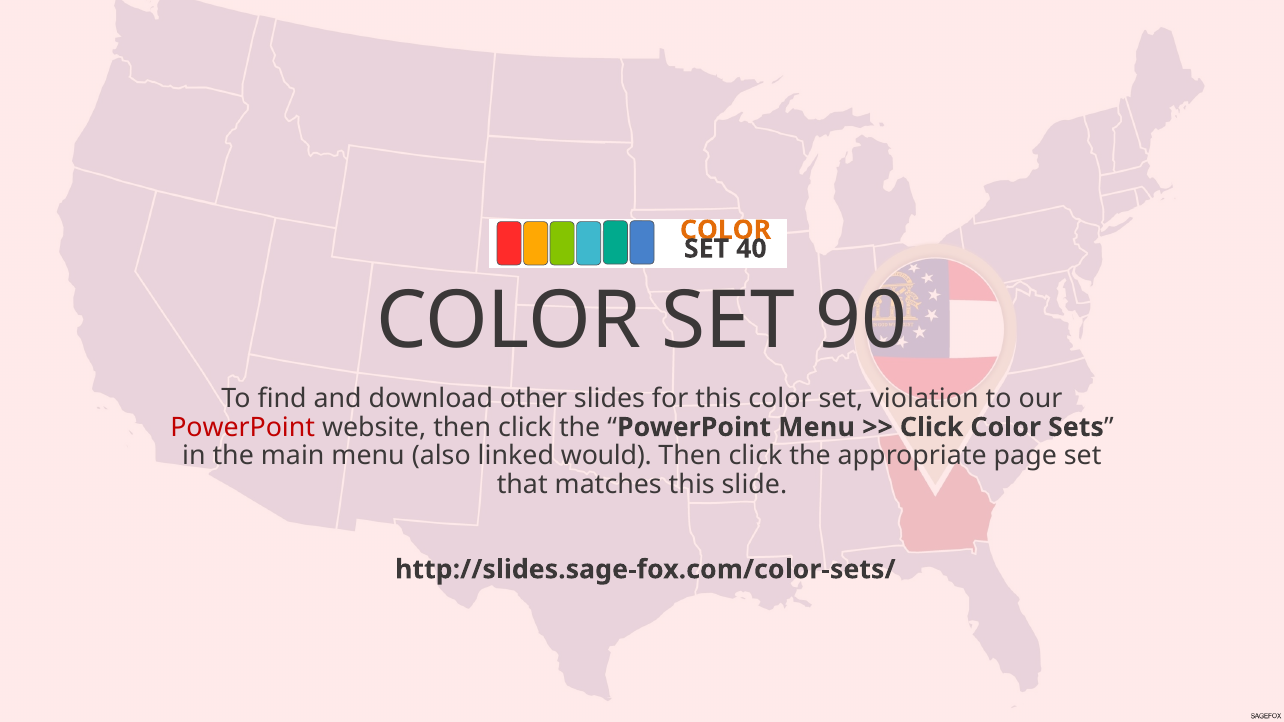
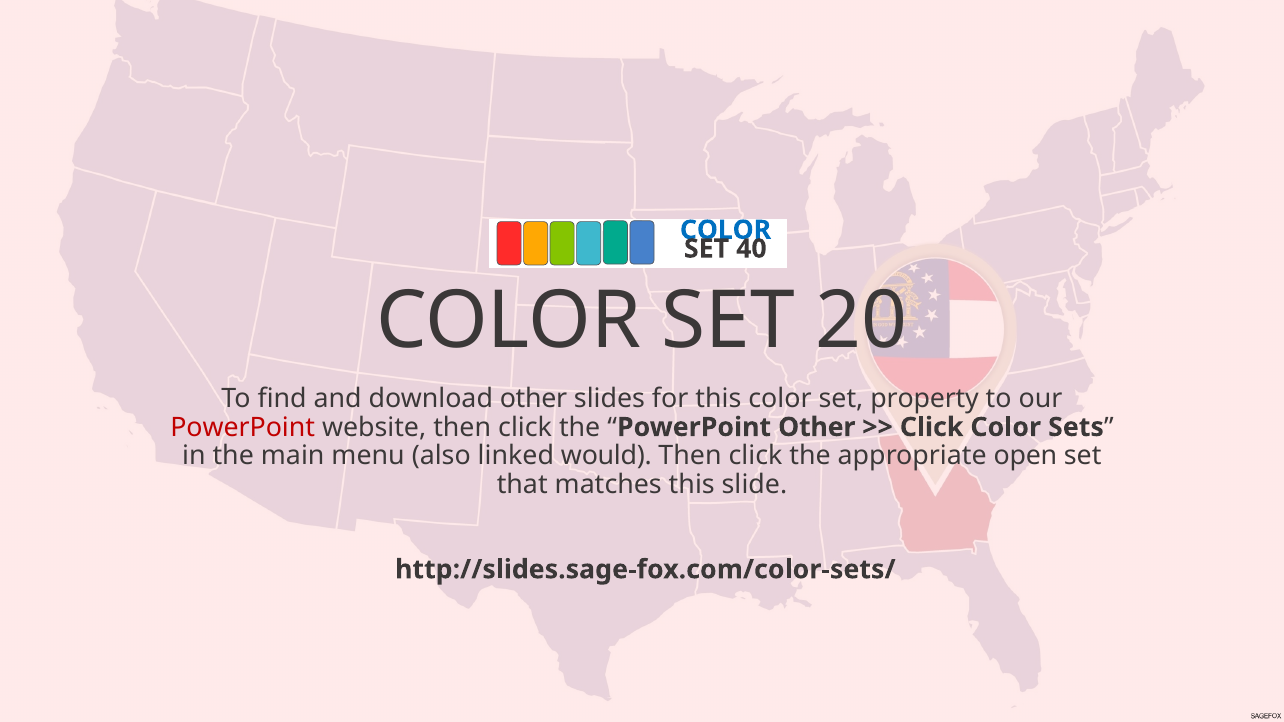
COLOR at (725, 230) colour: orange -> blue
90: 90 -> 20
violation: violation -> property
PowerPoint Menu: Menu -> Other
page: page -> open
